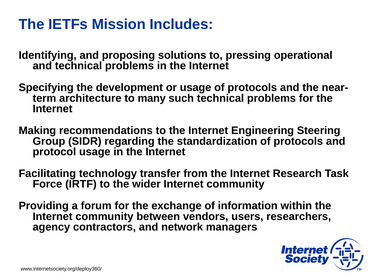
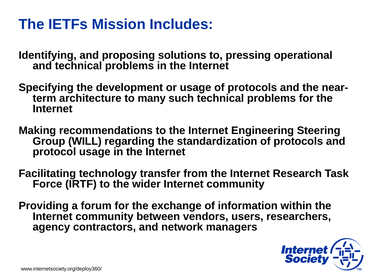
SIDR: SIDR -> WILL
